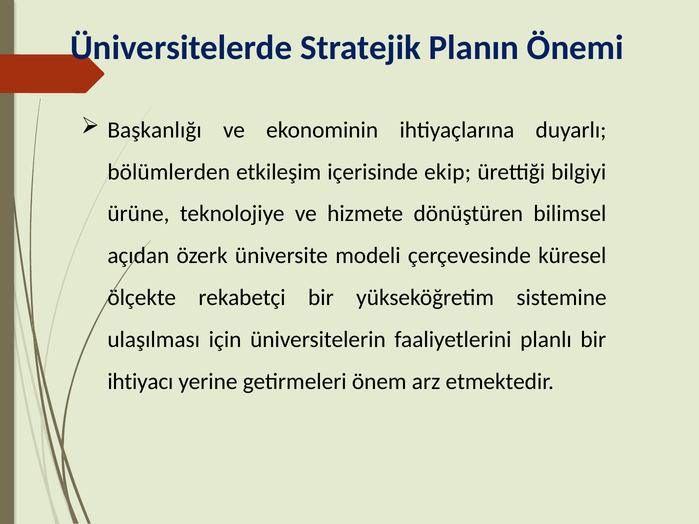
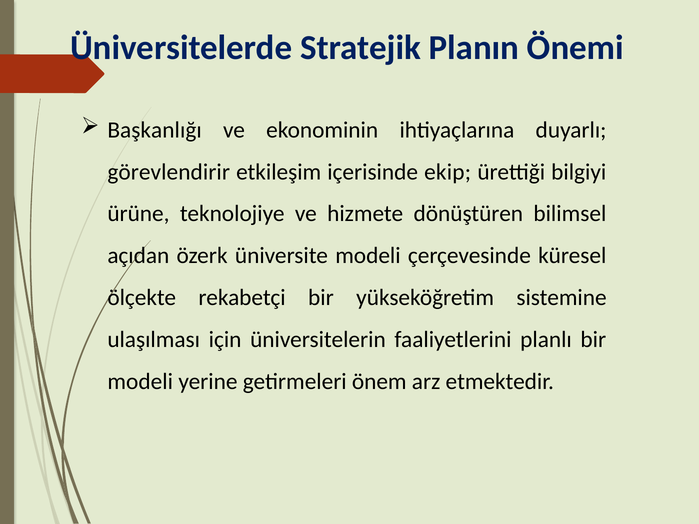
bölümlerden: bölümlerden -> görevlendirir
ihtiyacı at (140, 382): ihtiyacı -> modeli
